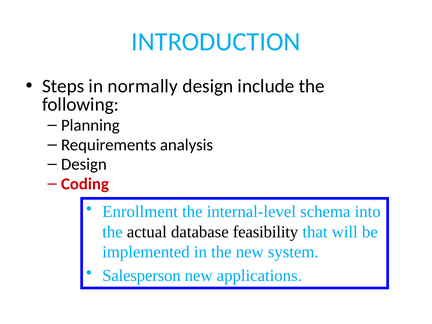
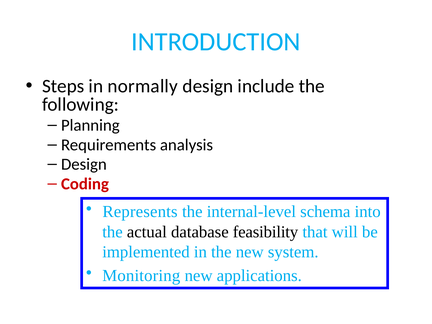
Enrollment: Enrollment -> Represents
Salesperson: Salesperson -> Monitoring
